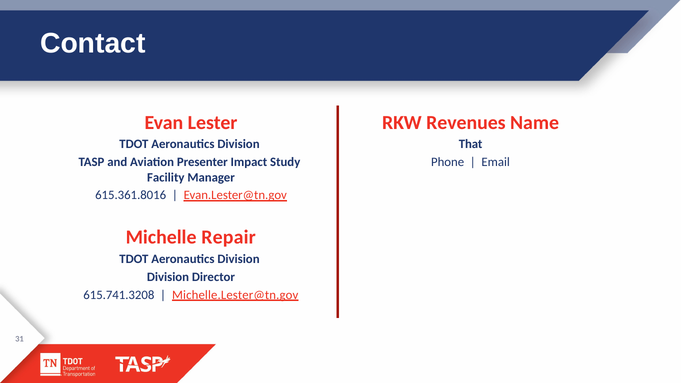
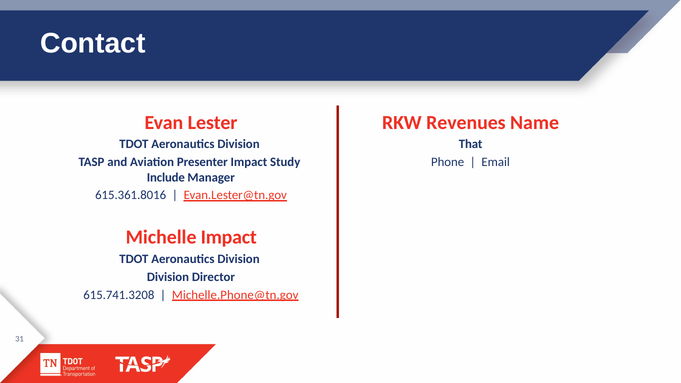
Facility: Facility -> Include
Michelle Repair: Repair -> Impact
Michelle.Lester@tn.gov: Michelle.Lester@tn.gov -> Michelle.Phone@tn.gov
